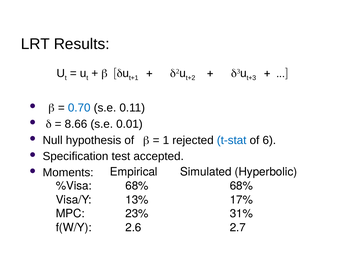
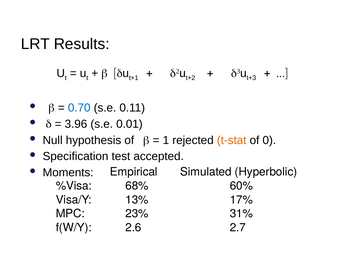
8.66: 8.66 -> 3.96
t-stat colour: blue -> orange
6: 6 -> 0
68% 68%: 68% -> 60%
